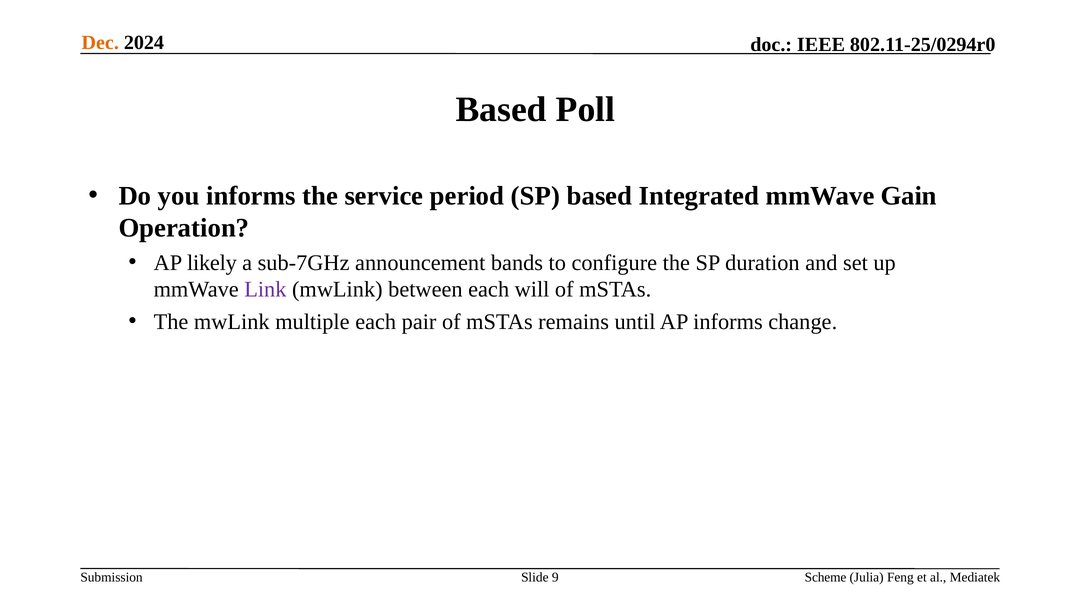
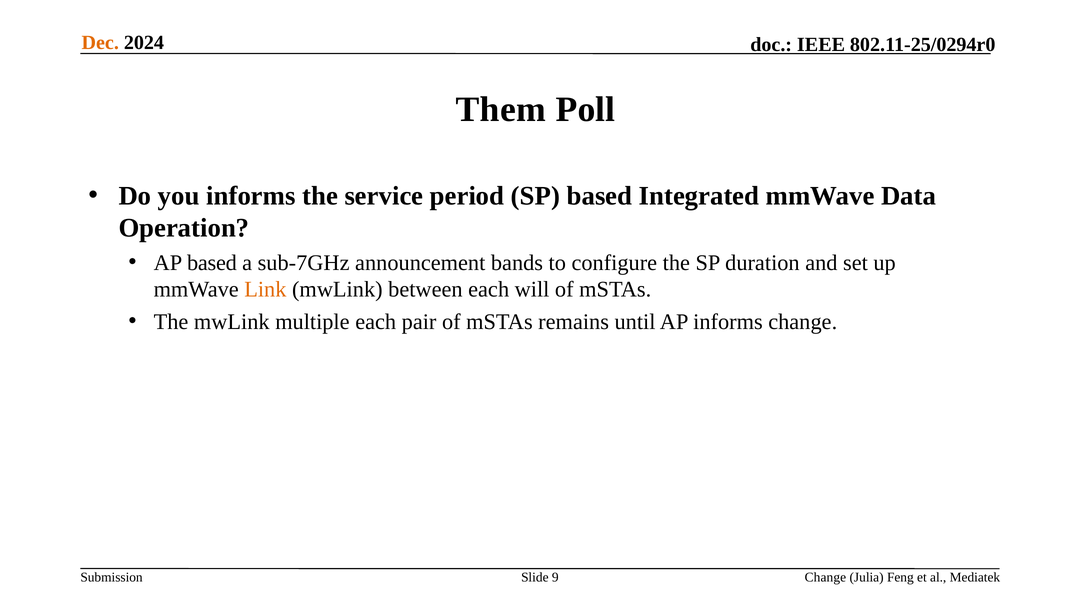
Based at (501, 109): Based -> Them
Gain: Gain -> Data
AP likely: likely -> based
Link colour: purple -> orange
Scheme at (826, 578): Scheme -> Change
